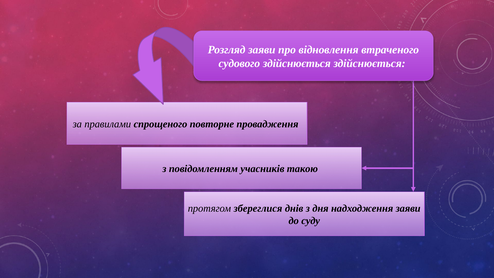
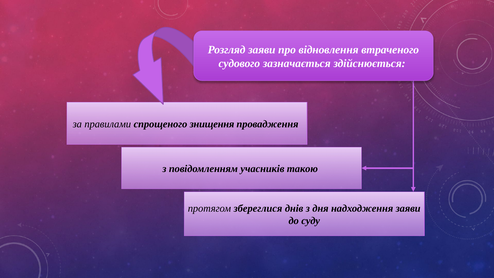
судового здійснюється: здійснюється -> зазначається
повторне: повторне -> знищення
